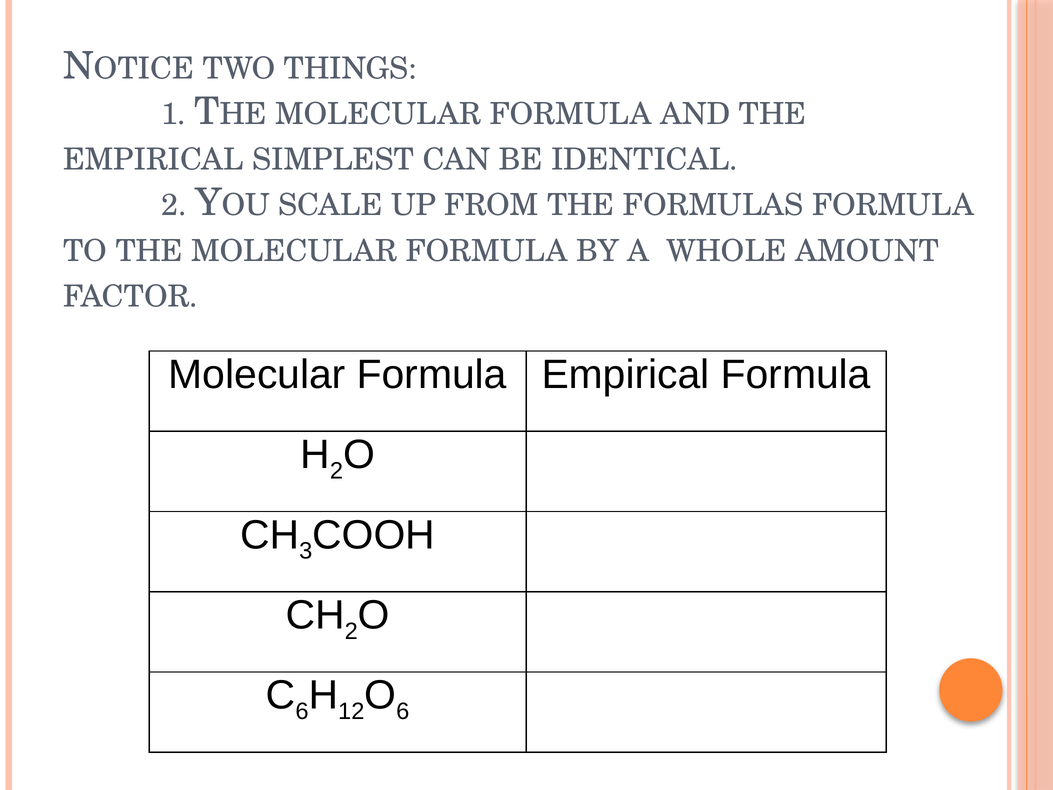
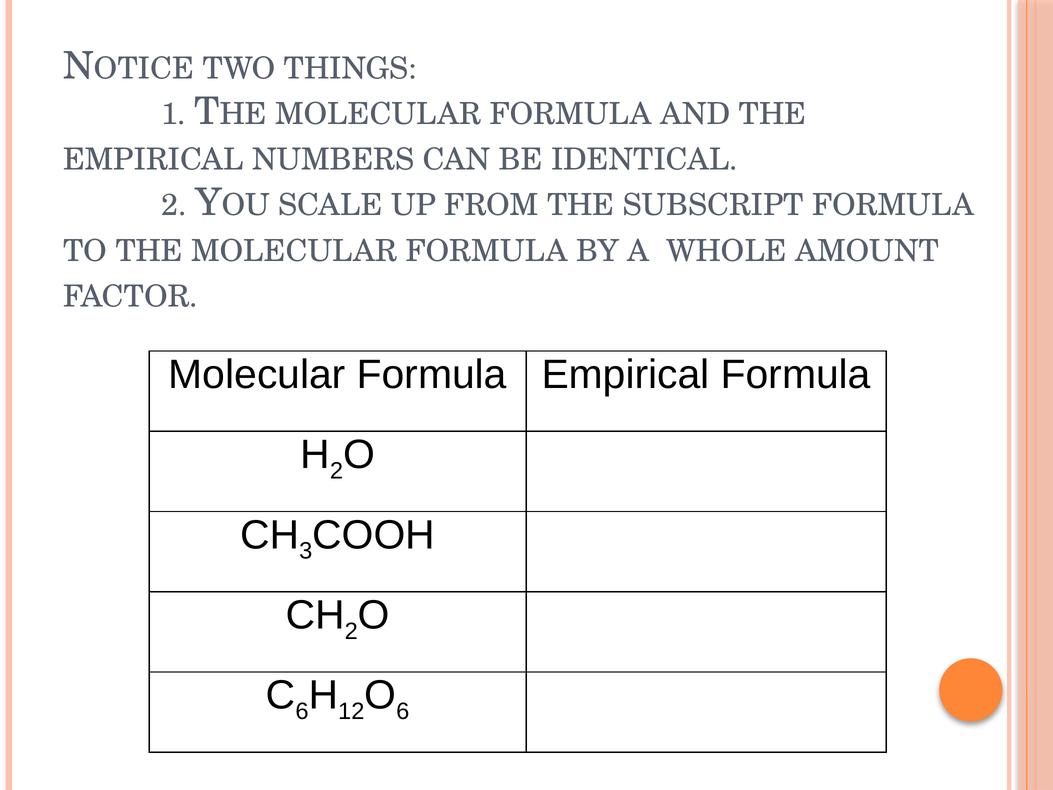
SIMPLEST: SIMPLEST -> NUMBERS
FORMULAS: FORMULAS -> SUBSCRIPT
